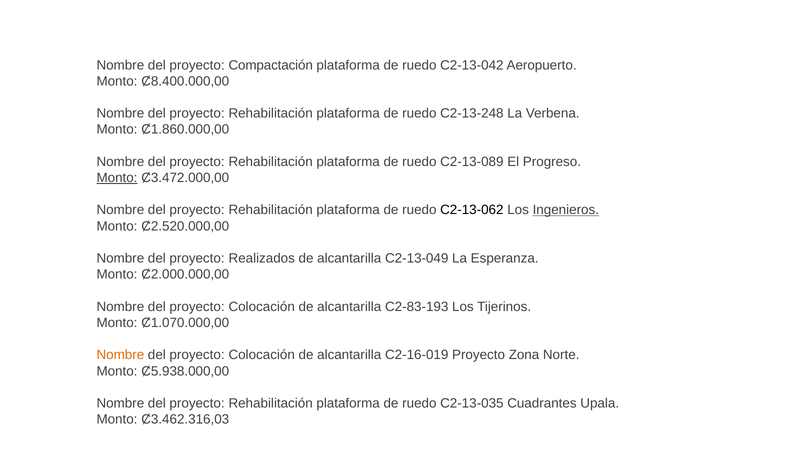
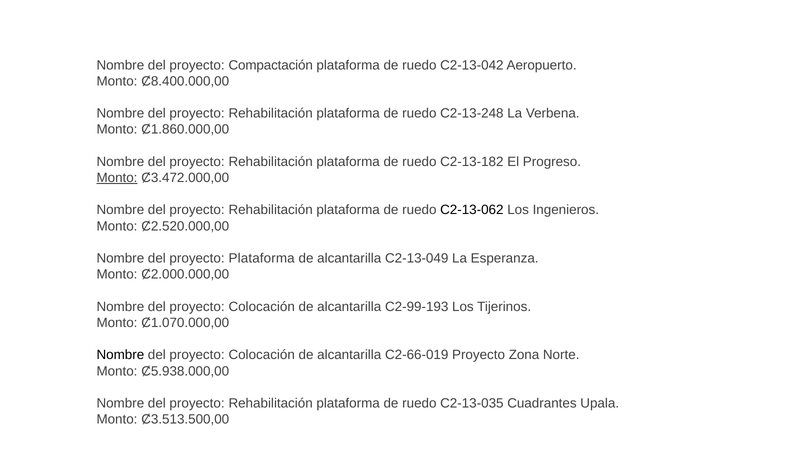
C2-13-089: C2-13-089 -> C2-13-182
Ingenieros underline: present -> none
proyecto Realizados: Realizados -> Plataforma
C2-83-193: C2-83-193 -> C2-99-193
Nombre at (120, 355) colour: orange -> black
C2-16-019: C2-16-019 -> C2-66-019
Ȼ3.462.316,03: Ȼ3.462.316,03 -> Ȼ3.513.500,00
